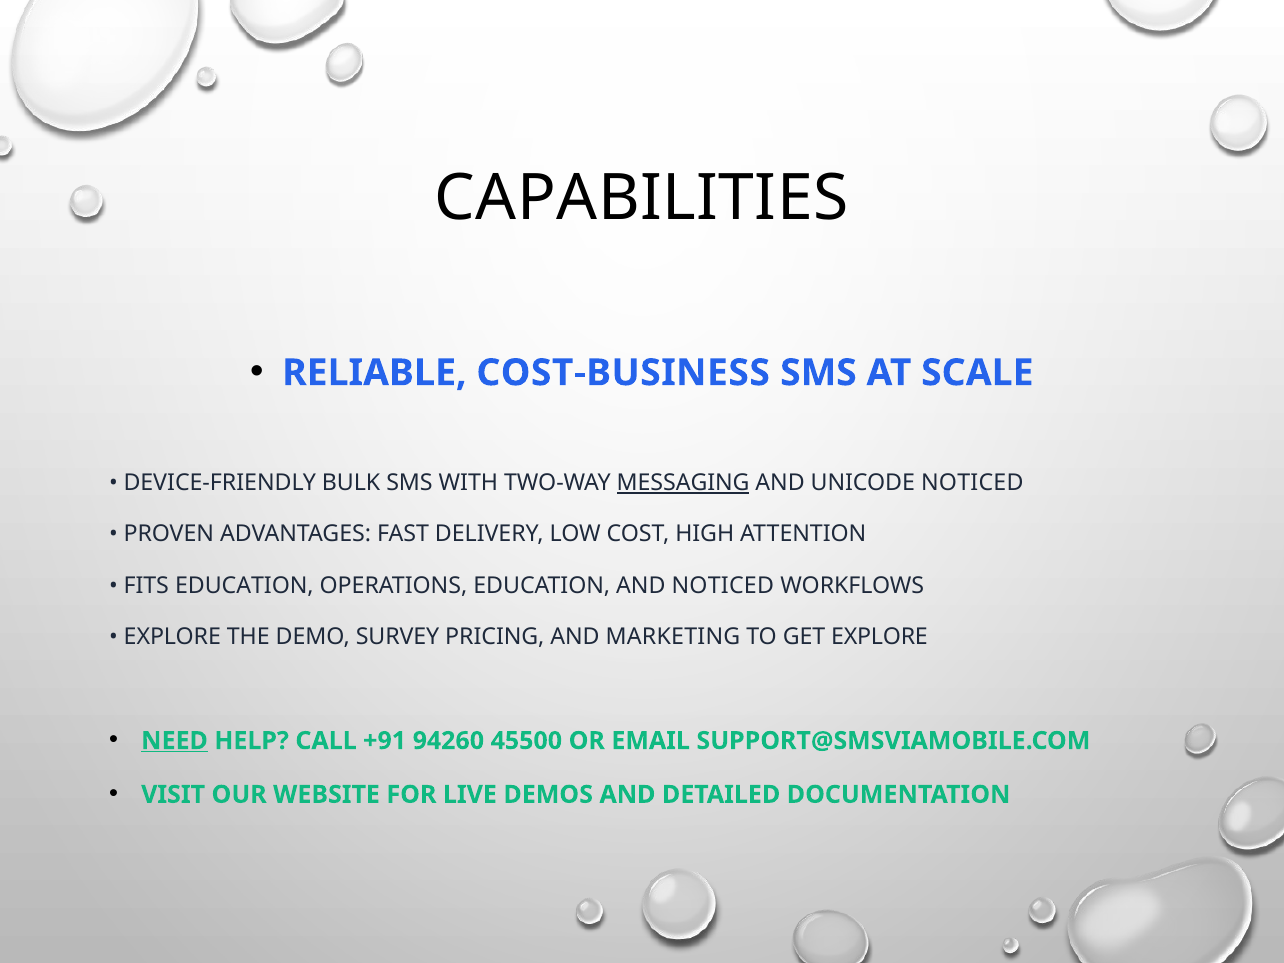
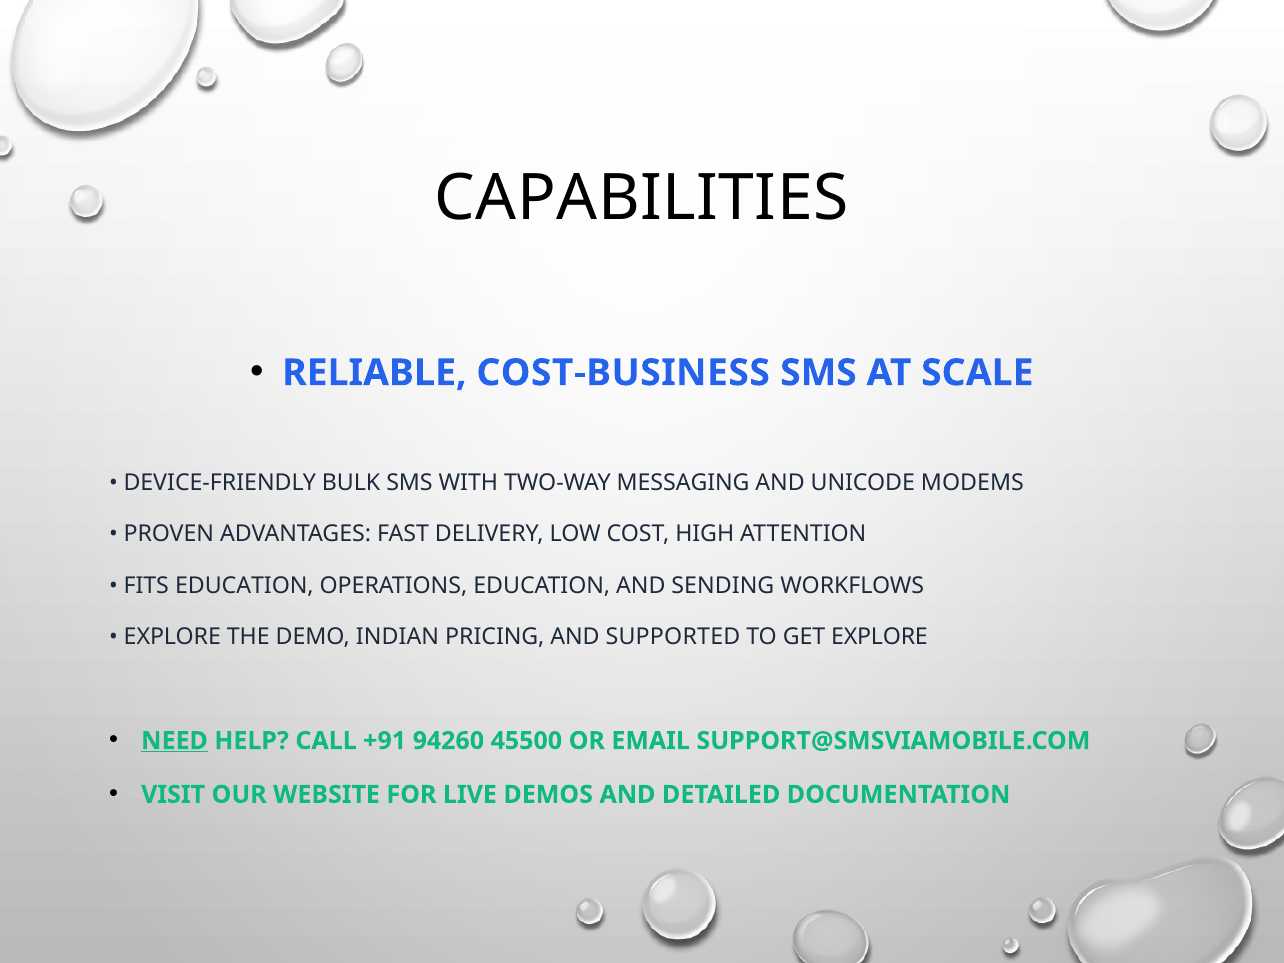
MESSAGING underline: present -> none
UNICODE NOTICED: NOTICED -> MODEMS
AND NOTICED: NOTICED -> SENDING
SURVEY: SURVEY -> INDIAN
MARKETING: MARKETING -> SUPPORTED
